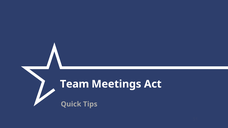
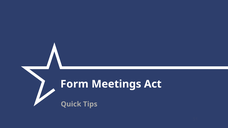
Team: Team -> Form
